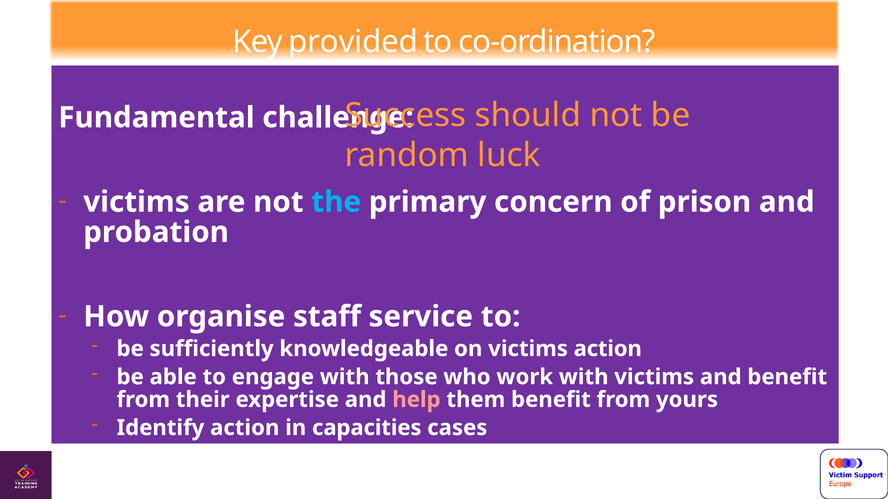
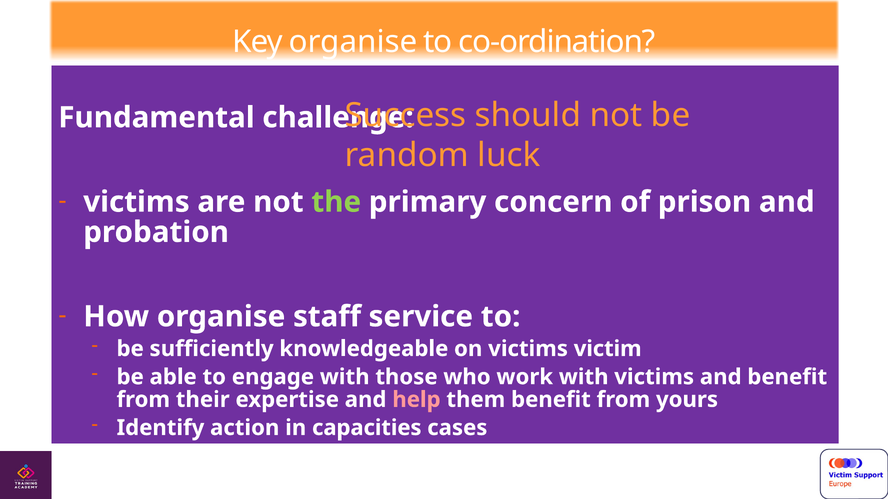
Key provided: provided -> organise
the colour: light blue -> light green
victims action: action -> victim
